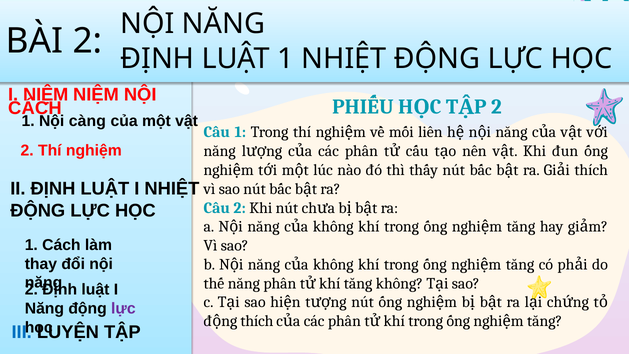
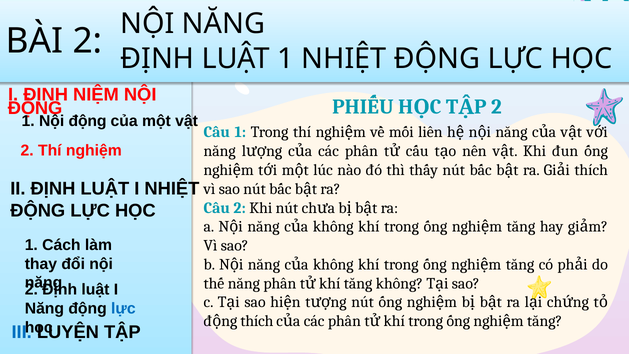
I NIỆM: NIỆM -> ĐỊNH
CÁCH at (35, 108): CÁCH -> ĐỘNG
1 Nội càng: càng -> động
lực at (123, 308) colour: purple -> blue
